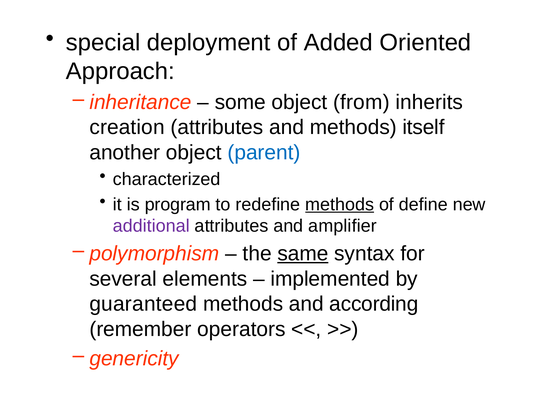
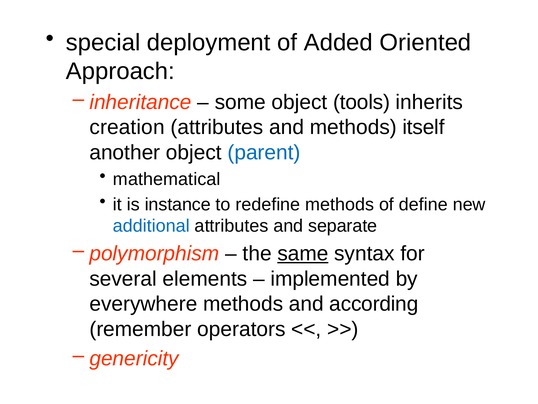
from: from -> tools
characterized: characterized -> mathematical
program: program -> instance
methods at (340, 204) underline: present -> none
additional colour: purple -> blue
amplifier: amplifier -> separate
guaranteed: guaranteed -> everywhere
